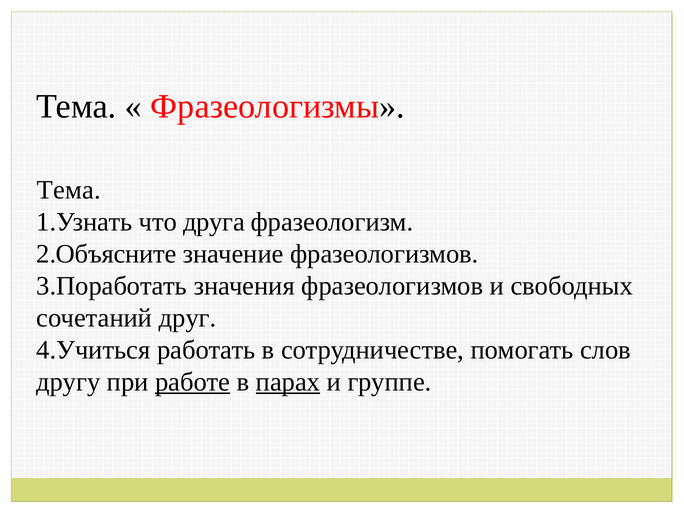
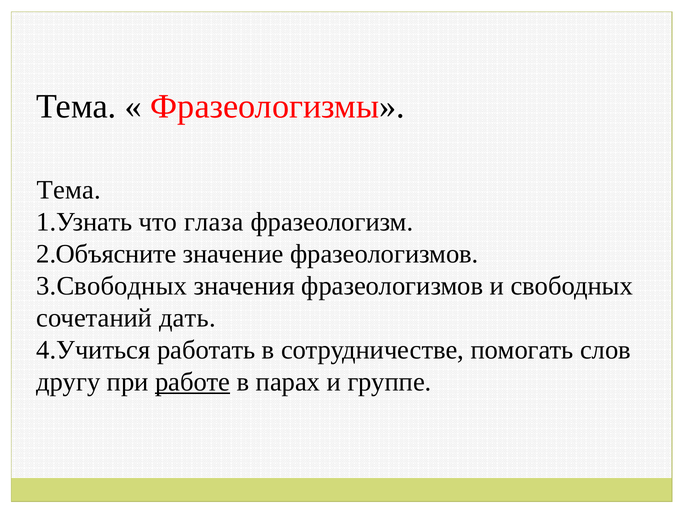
друга: друга -> глаза
3.Поработать: 3.Поработать -> 3.Свободных
друг: друг -> дать
парах underline: present -> none
